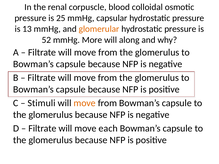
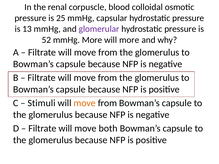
glomerular colour: orange -> purple
will along: along -> more
each: each -> both
